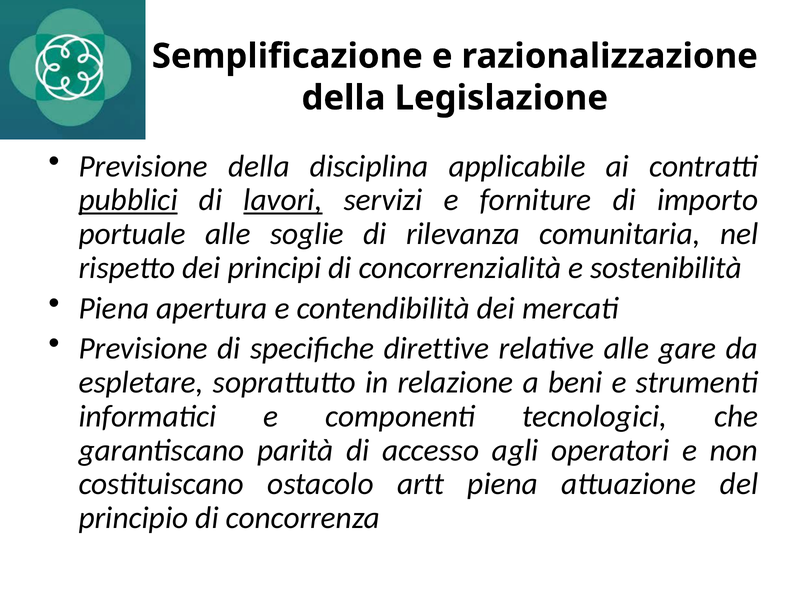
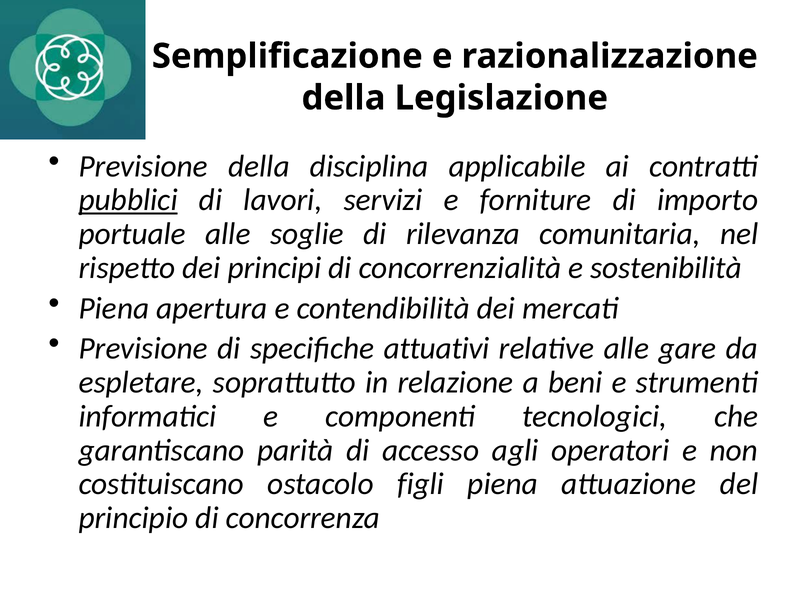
lavori underline: present -> none
direttive: direttive -> attuativi
artt: artt -> figli
